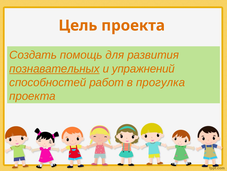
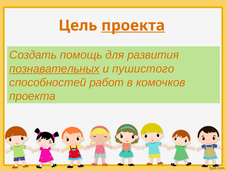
проекта at (133, 25) underline: none -> present
упражнений: упражнений -> пушистого
прогулка: прогулка -> комочков
